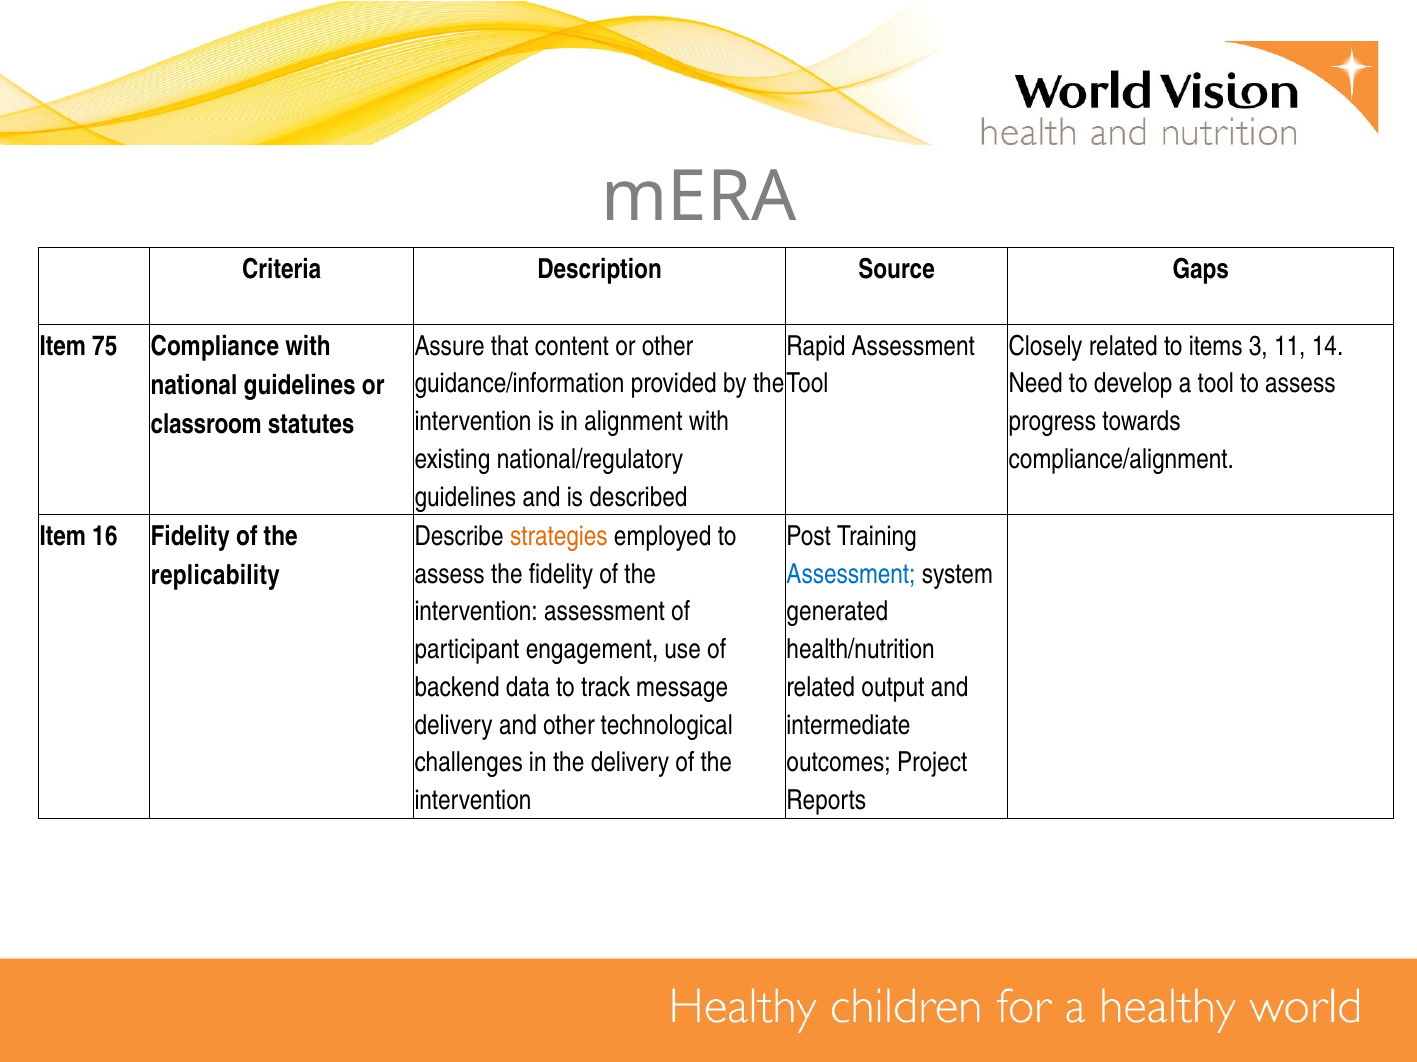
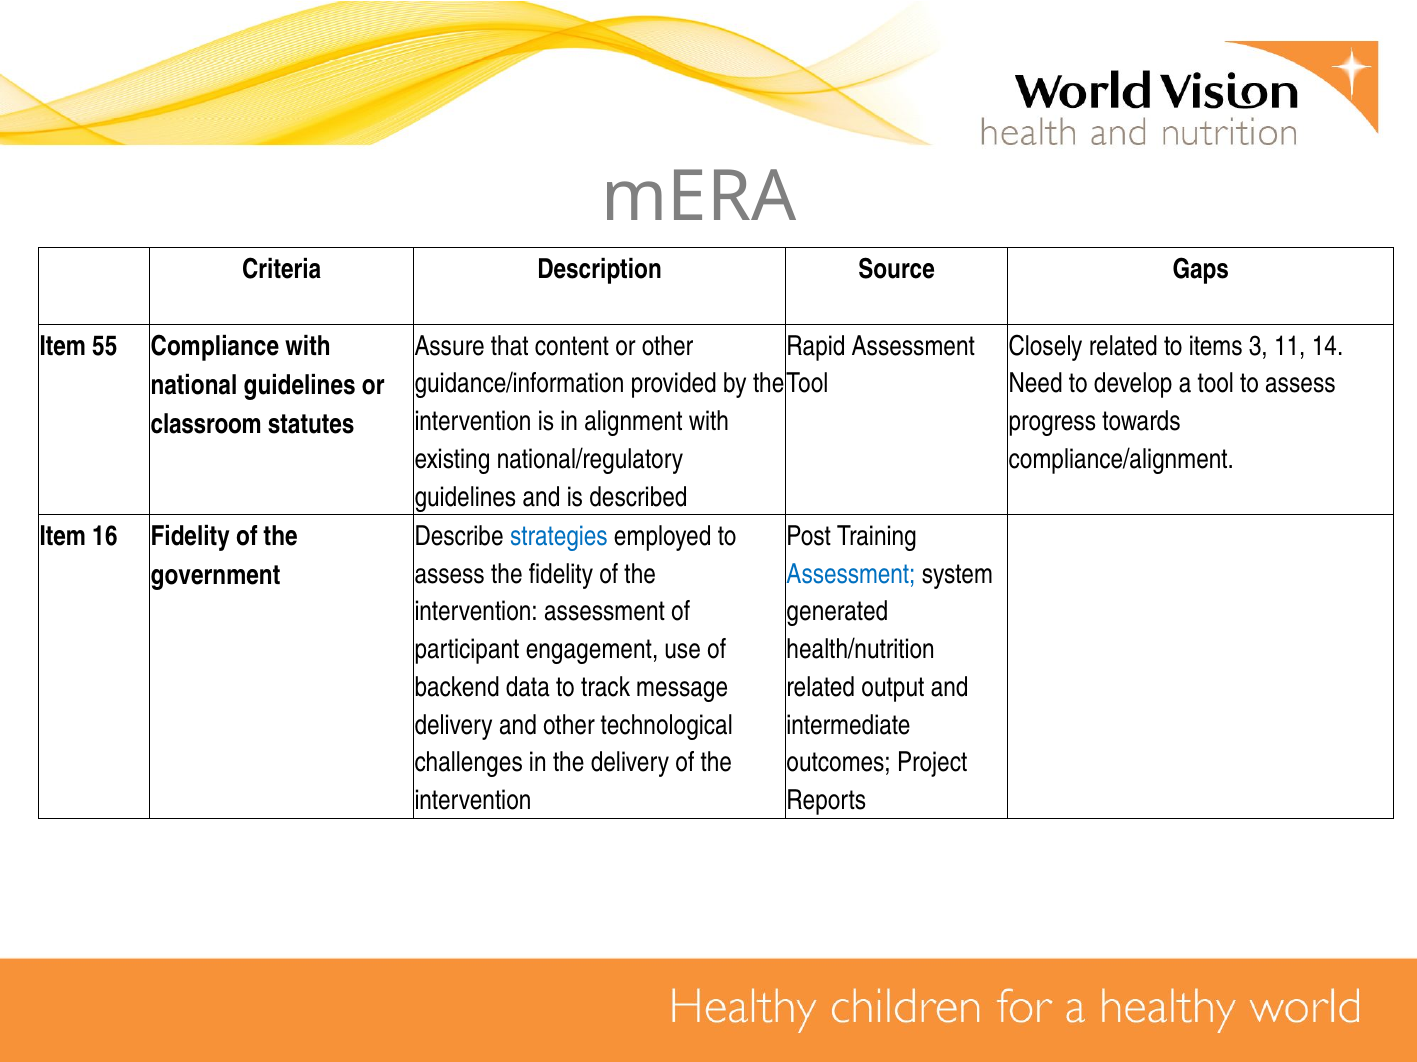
75: 75 -> 55
strategies colour: orange -> blue
replicability: replicability -> government
